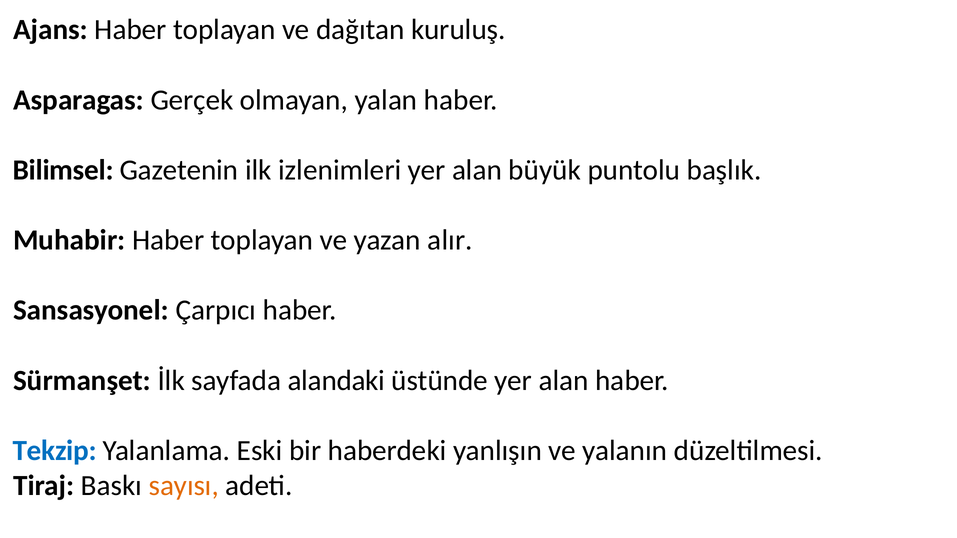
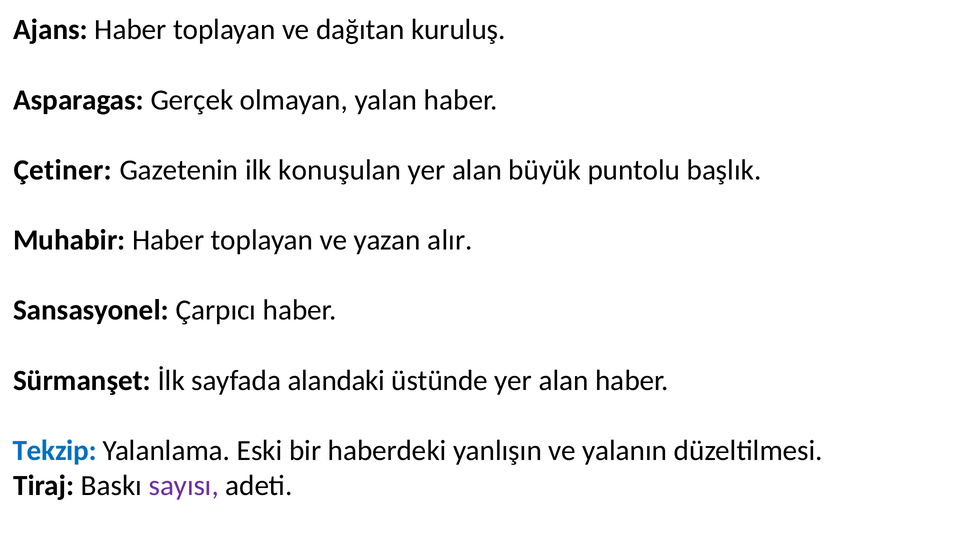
Bilimsel: Bilimsel -> Çetiner
izlenimleri: izlenimleri -> konuşulan
sayısı colour: orange -> purple
